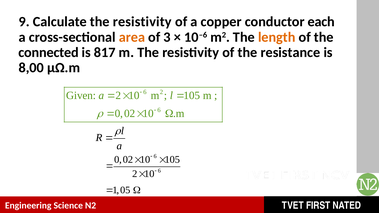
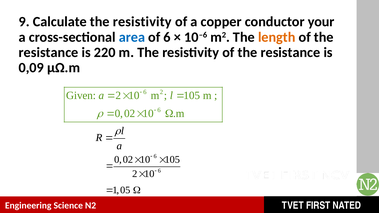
each: each -> your
area colour: orange -> blue
of 3: 3 -> 6
connected at (49, 53): connected -> resistance
817: 817 -> 220
8,00: 8,00 -> 0,09
